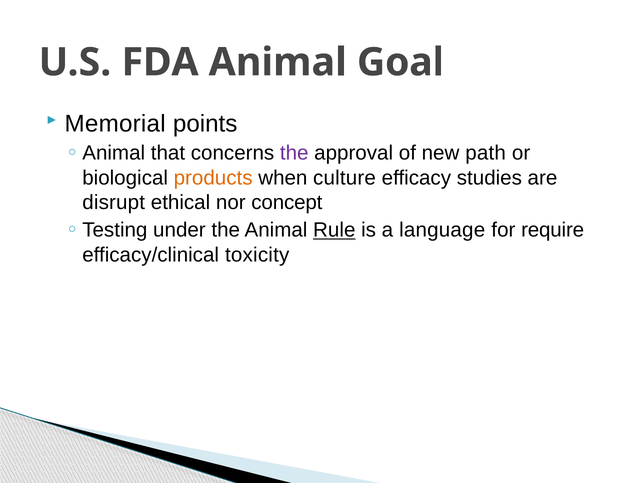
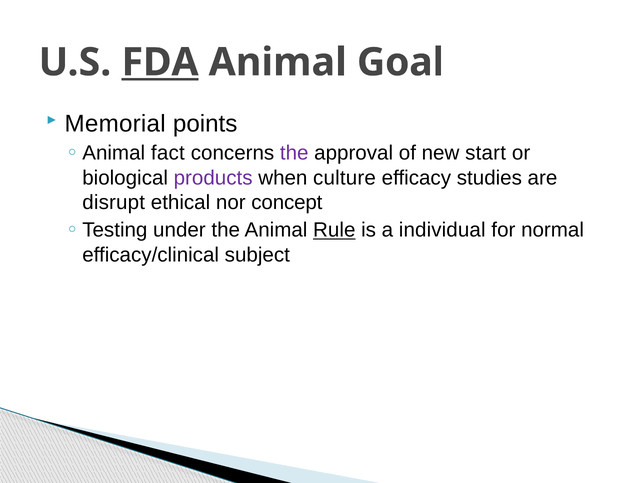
FDA underline: none -> present
that: that -> fact
path: path -> start
products colour: orange -> purple
language: language -> individual
require: require -> normal
toxicity: toxicity -> subject
